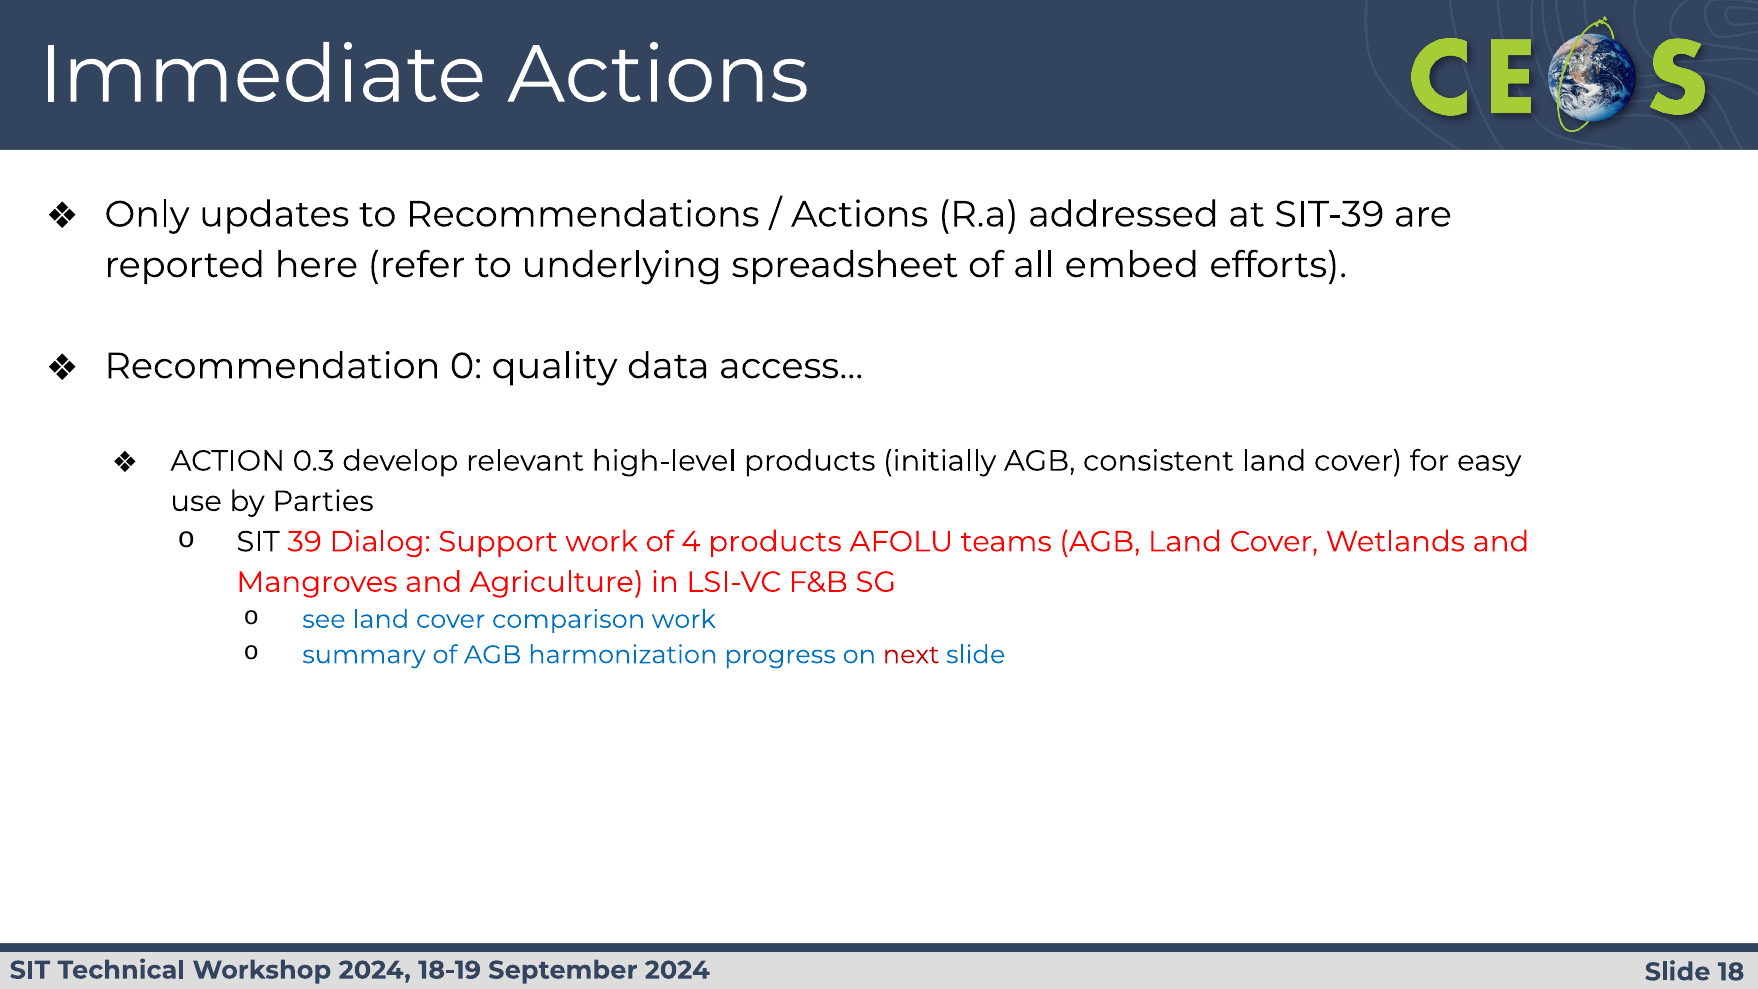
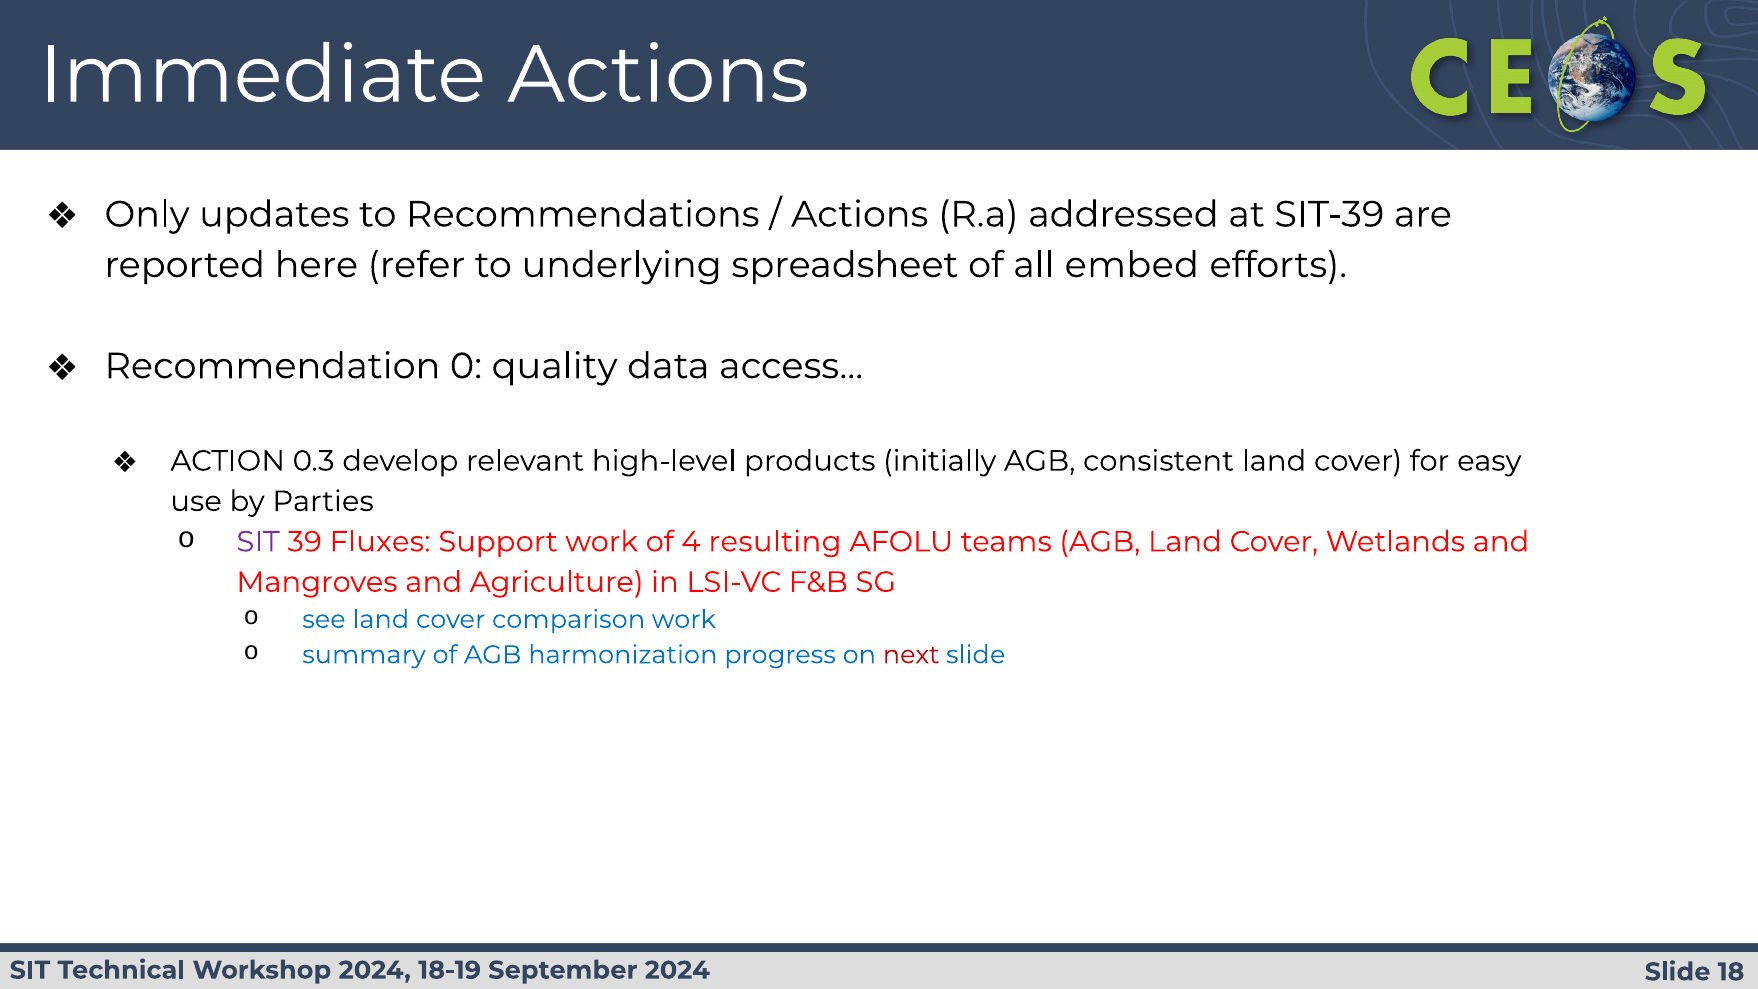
SIT at (258, 542) colour: black -> purple
Dialog: Dialog -> Fluxes
4 products: products -> resulting
